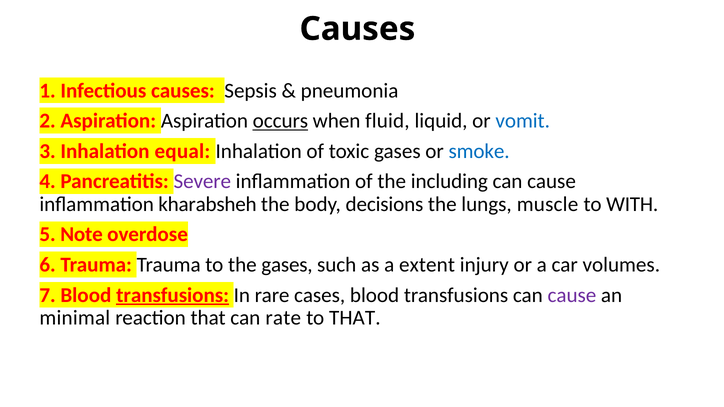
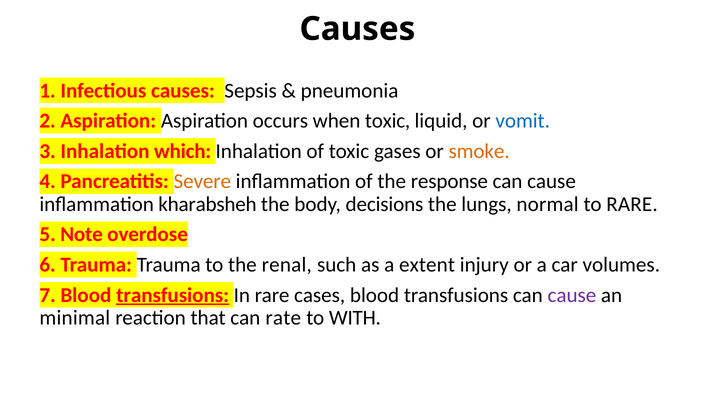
occurs underline: present -> none
when fluid: fluid -> toxic
equal: equal -> which
smoke colour: blue -> orange
Severe colour: purple -> orange
including: including -> response
muscle: muscle -> normal
to WITH: WITH -> RARE
the gases: gases -> renal
to THAT: THAT -> WITH
